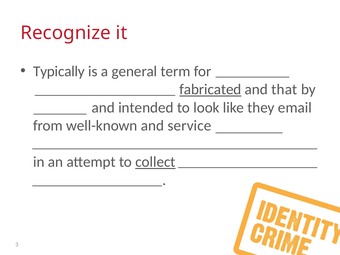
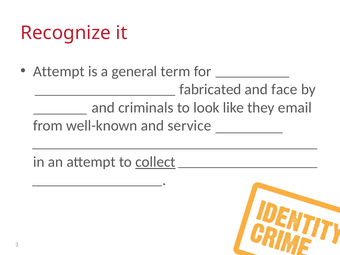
Typically at (59, 71): Typically -> Attempt
fabricated underline: present -> none
that: that -> face
and intended: intended -> criminals
